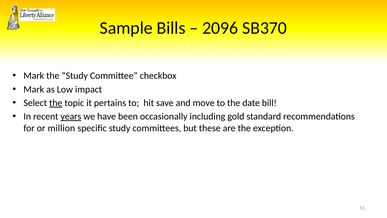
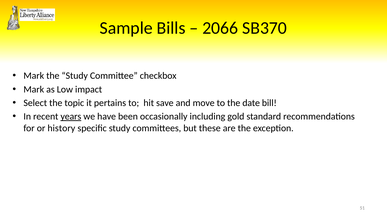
2096: 2096 -> 2066
the at (56, 103) underline: present -> none
million: million -> history
